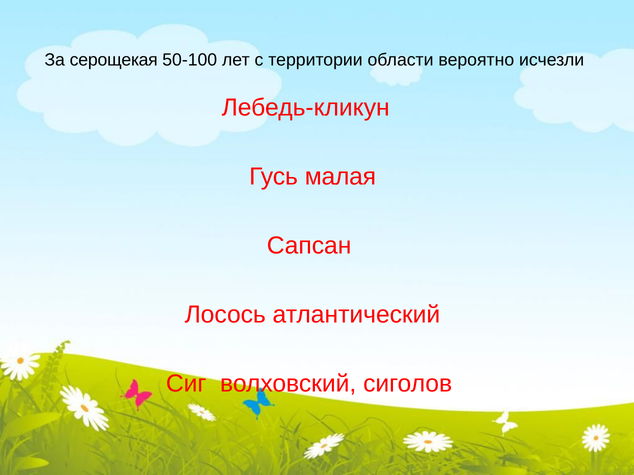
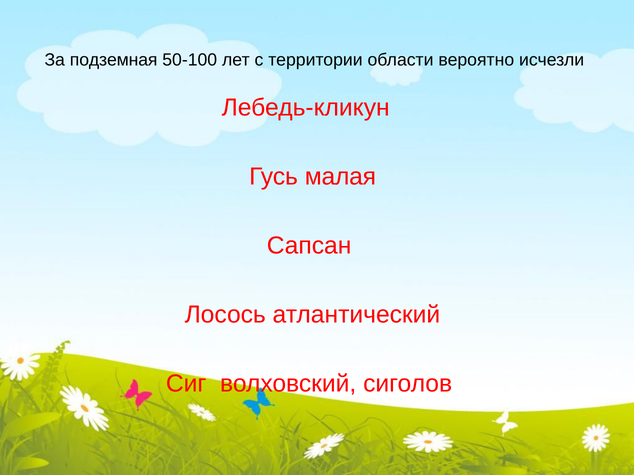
серощекая: серощекая -> подземная
